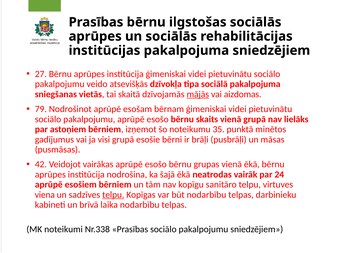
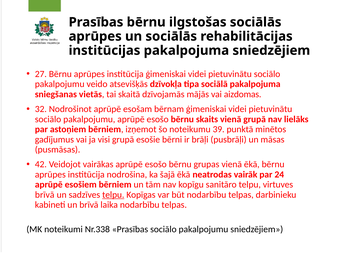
mājās underline: present -> none
79: 79 -> 32
35: 35 -> 39
viena at (45, 195): viena -> brīvā
